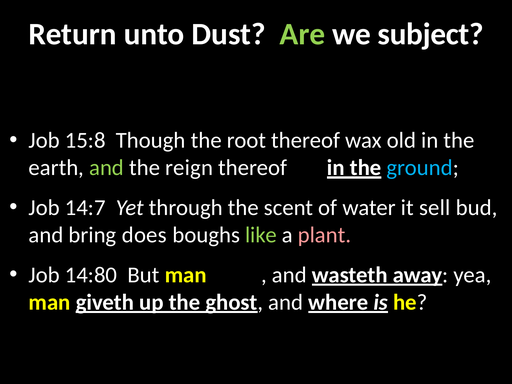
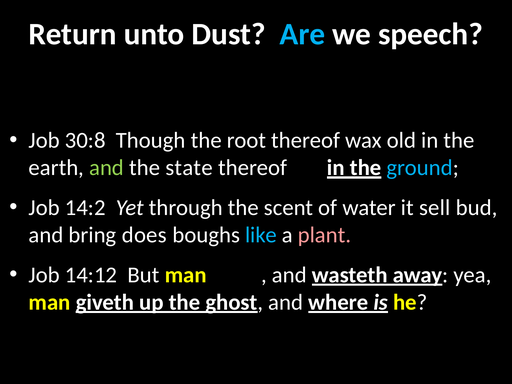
Are colour: light green -> light blue
subject: subject -> speech
15:8: 15:8 -> 30:8
reign: reign -> state
14:7: 14:7 -> 14:2
like colour: light green -> light blue
14:80: 14:80 -> 14:12
